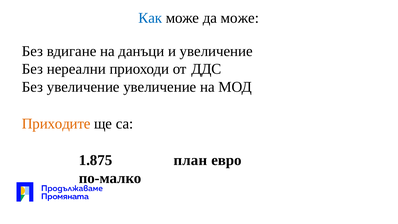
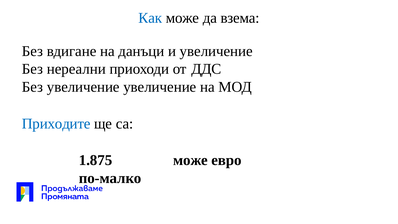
да може: може -> взема
Приходите colour: orange -> blue
1.875 план: план -> може
